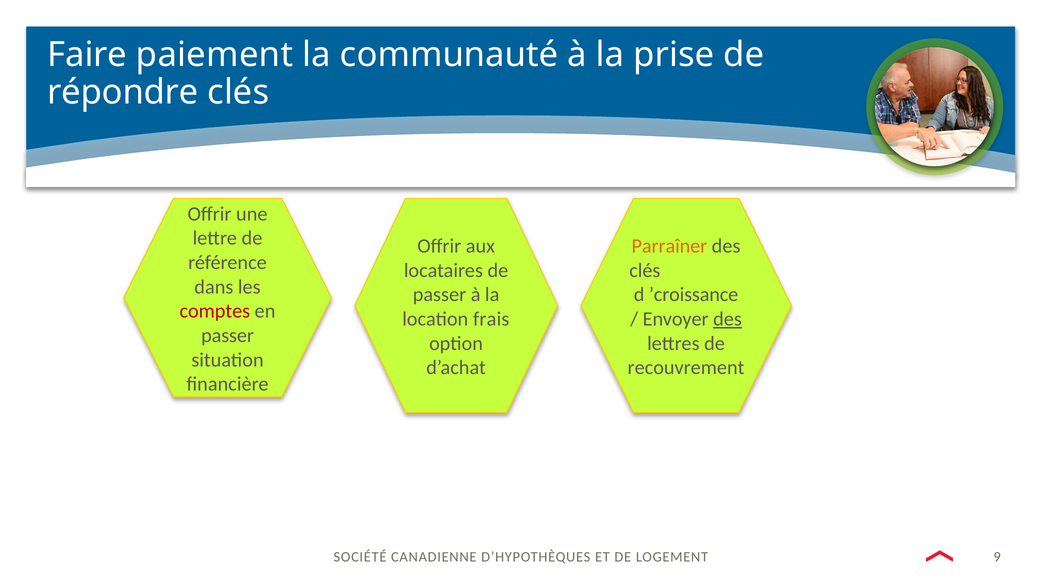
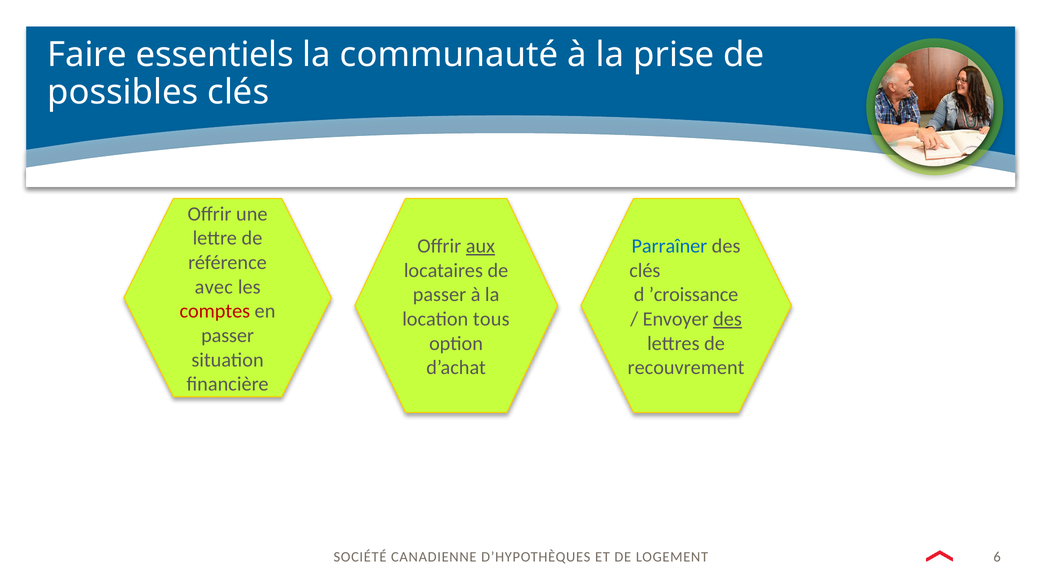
paiement: paiement -> essentiels
répondre: répondre -> possibles
aux underline: none -> present
Parraîner colour: orange -> blue
dans: dans -> avec
frais: frais -> tous
9: 9 -> 6
